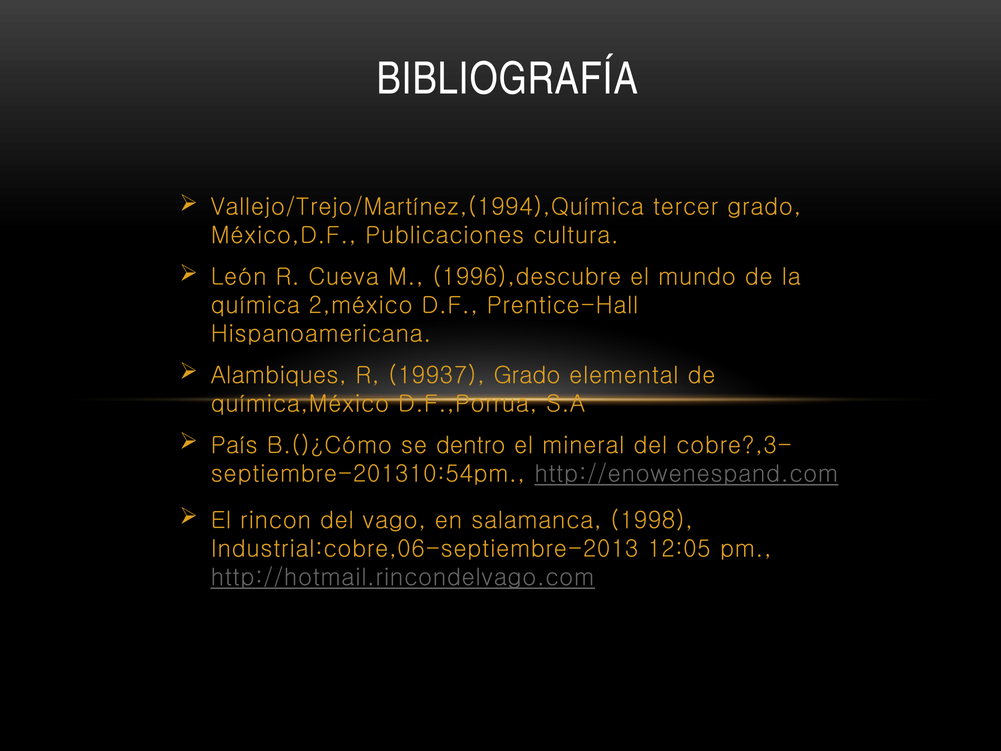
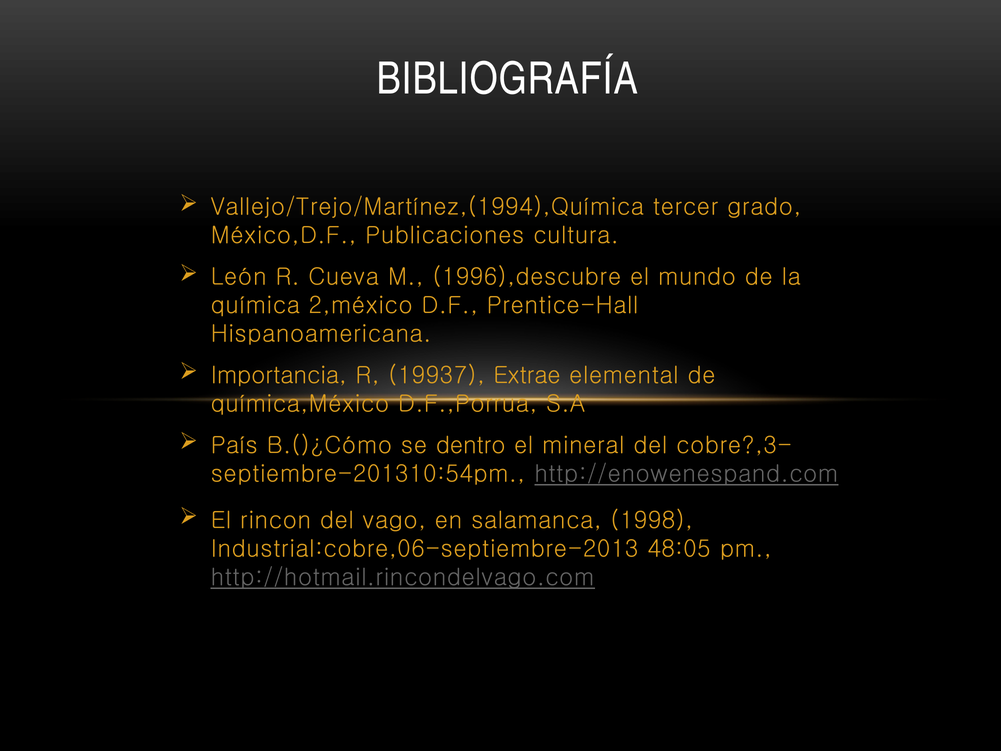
Alambiques: Alambiques -> Importancia
19937 Grado: Grado -> Extrae
12:05: 12:05 -> 48:05
